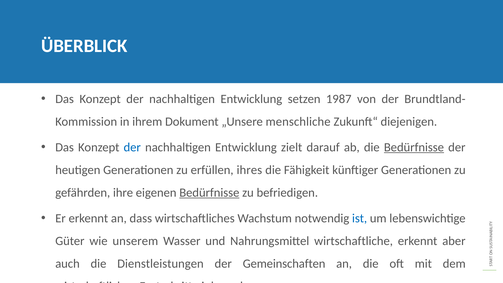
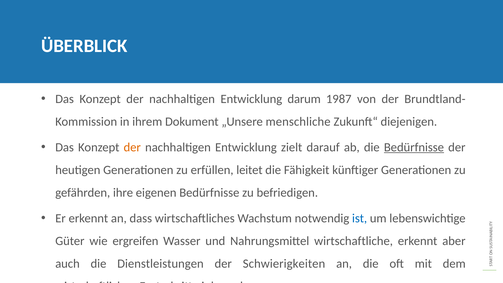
setzen: setzen -> darum
der at (132, 147) colour: blue -> orange
ihres: ihres -> leitet
Bedürfnisse at (209, 193) underline: present -> none
unserem: unserem -> ergreifen
Gemeinschaften: Gemeinschaften -> Schwierigkeiten
